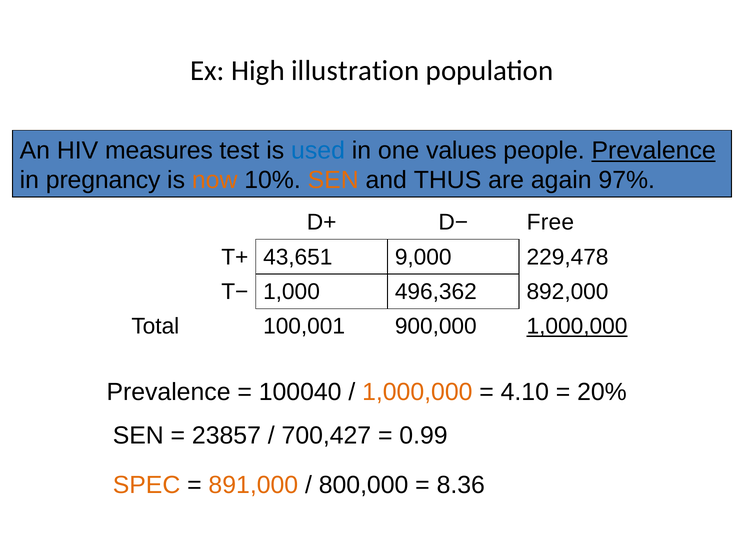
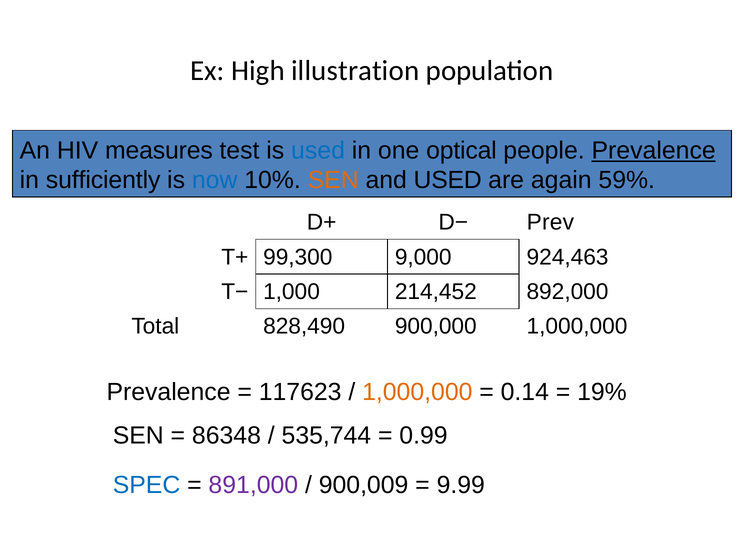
values: values -> optical
pregnancy: pregnancy -> sufficiently
now colour: orange -> blue
and THUS: THUS -> USED
97%: 97% -> 59%
Free: Free -> Prev
43,651: 43,651 -> 99,300
229,478: 229,478 -> 924,463
496,362: 496,362 -> 214,452
100,001: 100,001 -> 828,490
1,000,000 at (577, 326) underline: present -> none
100040: 100040 -> 117623
4.10: 4.10 -> 0.14
20%: 20% -> 19%
23857: 23857 -> 86348
700,427: 700,427 -> 535,744
SPEC colour: orange -> blue
891,000 colour: orange -> purple
800,000: 800,000 -> 900,009
8.36: 8.36 -> 9.99
